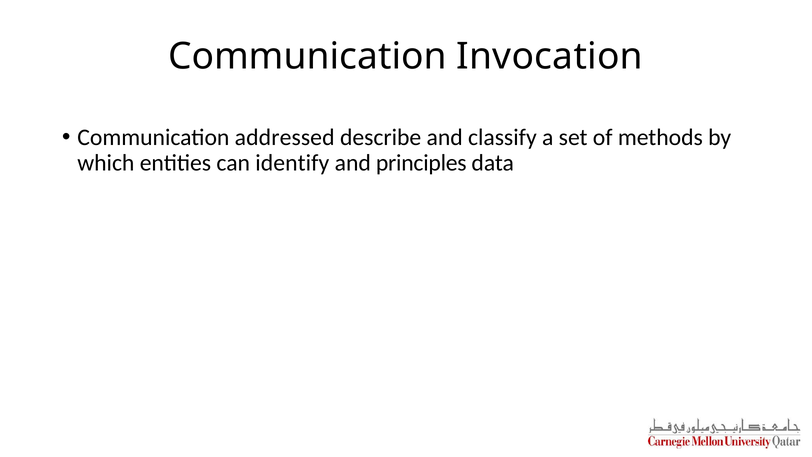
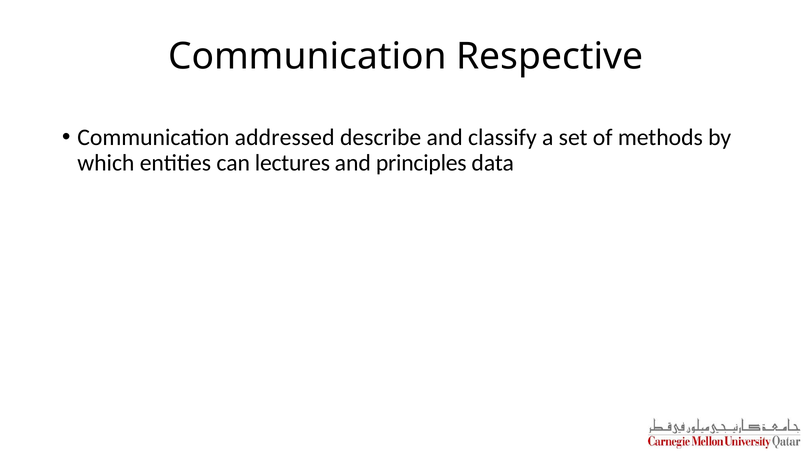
Invocation: Invocation -> Respective
identify: identify -> lectures
